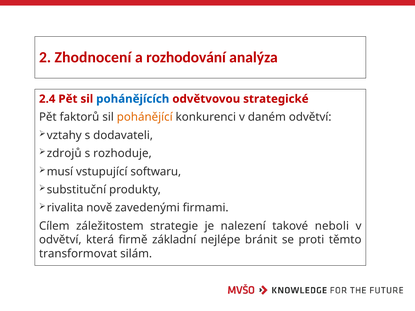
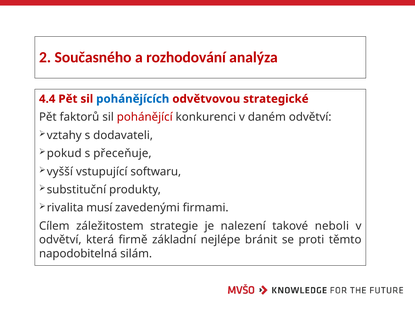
Zhodnocení: Zhodnocení -> Současného
2.4: 2.4 -> 4.4
pohánějící colour: orange -> red
zdrojů: zdrojů -> pokud
rozhoduje: rozhoduje -> přeceňuje
musí: musí -> vyšší
nově: nově -> musí
transformovat: transformovat -> napodobitelná
